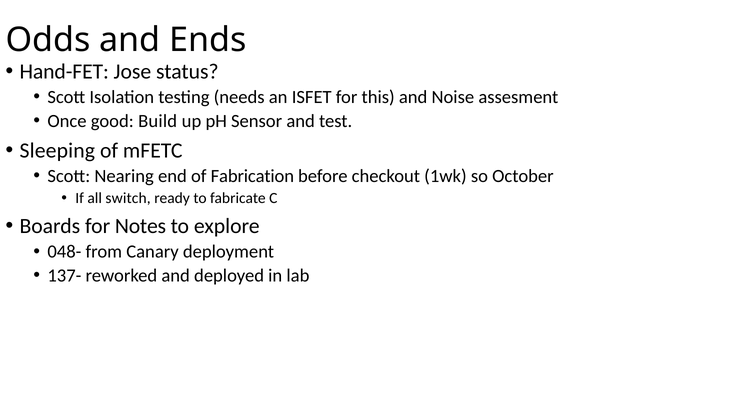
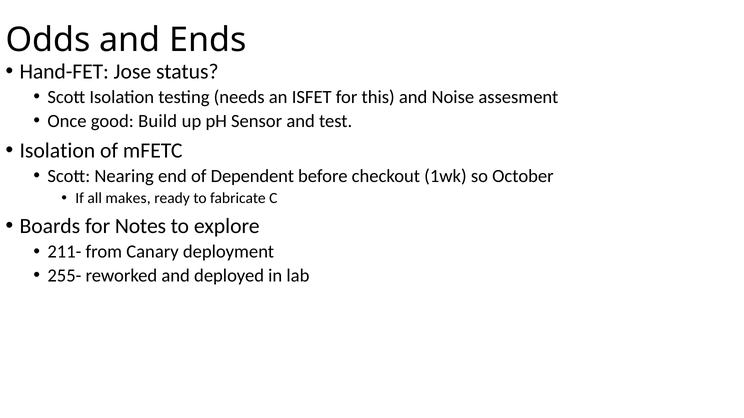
Sleeping at (57, 151): Sleeping -> Isolation
Fabrication: Fabrication -> Dependent
switch: switch -> makes
048-: 048- -> 211-
137-: 137- -> 255-
